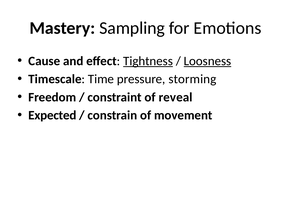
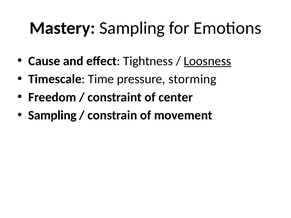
Tightness underline: present -> none
reveal: reveal -> center
Expected at (52, 115): Expected -> Sampling
